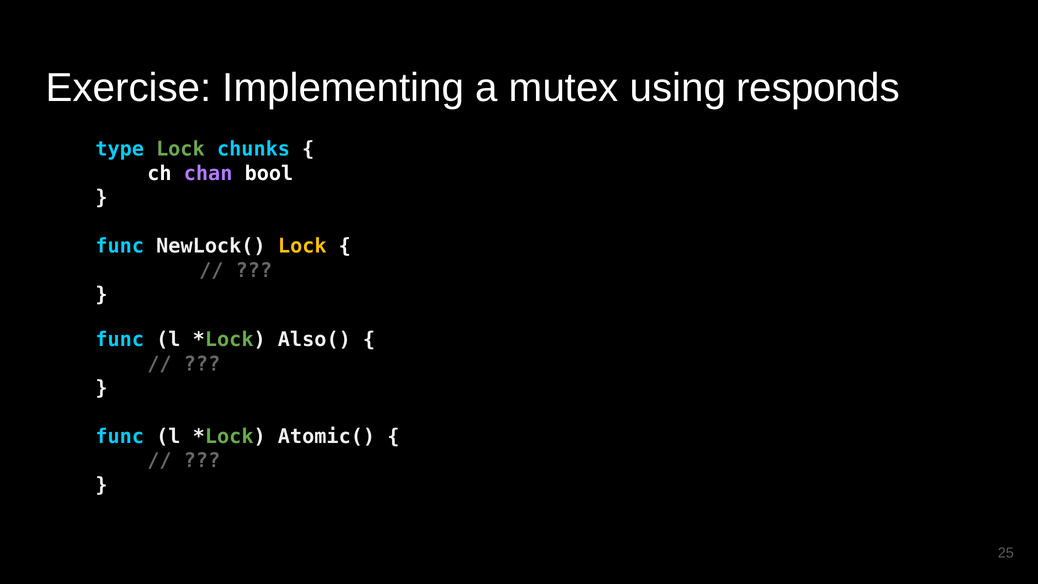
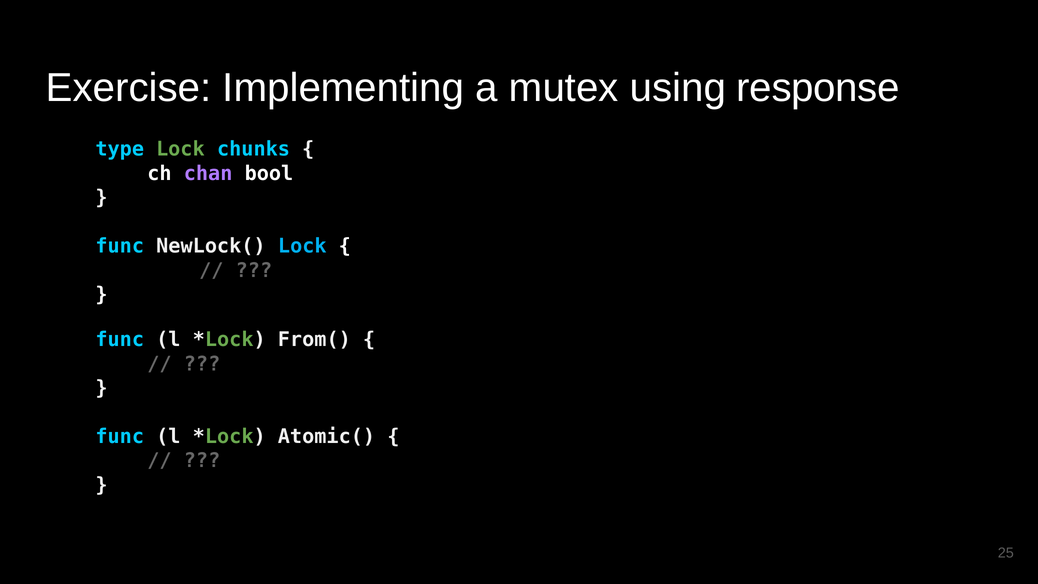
responds: responds -> response
Lock at (302, 246) colour: yellow -> light blue
Also(: Also( -> From(
